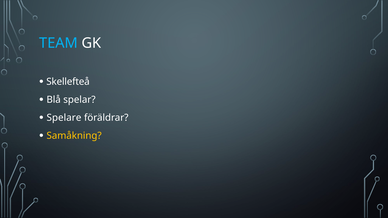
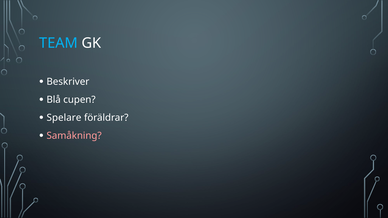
Skellefteå: Skellefteå -> Beskriver
spelar: spelar -> cupen
Samåkning colour: yellow -> pink
